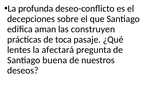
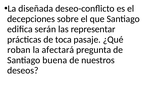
profunda: profunda -> diseñada
aman: aman -> serán
construyen: construyen -> representar
lentes: lentes -> roban
